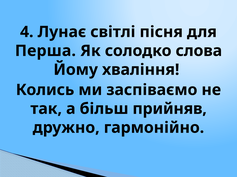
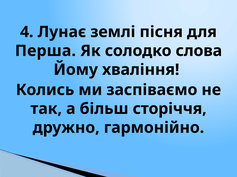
світлі: світлі -> землі
прийняв: прийняв -> сторіччя
